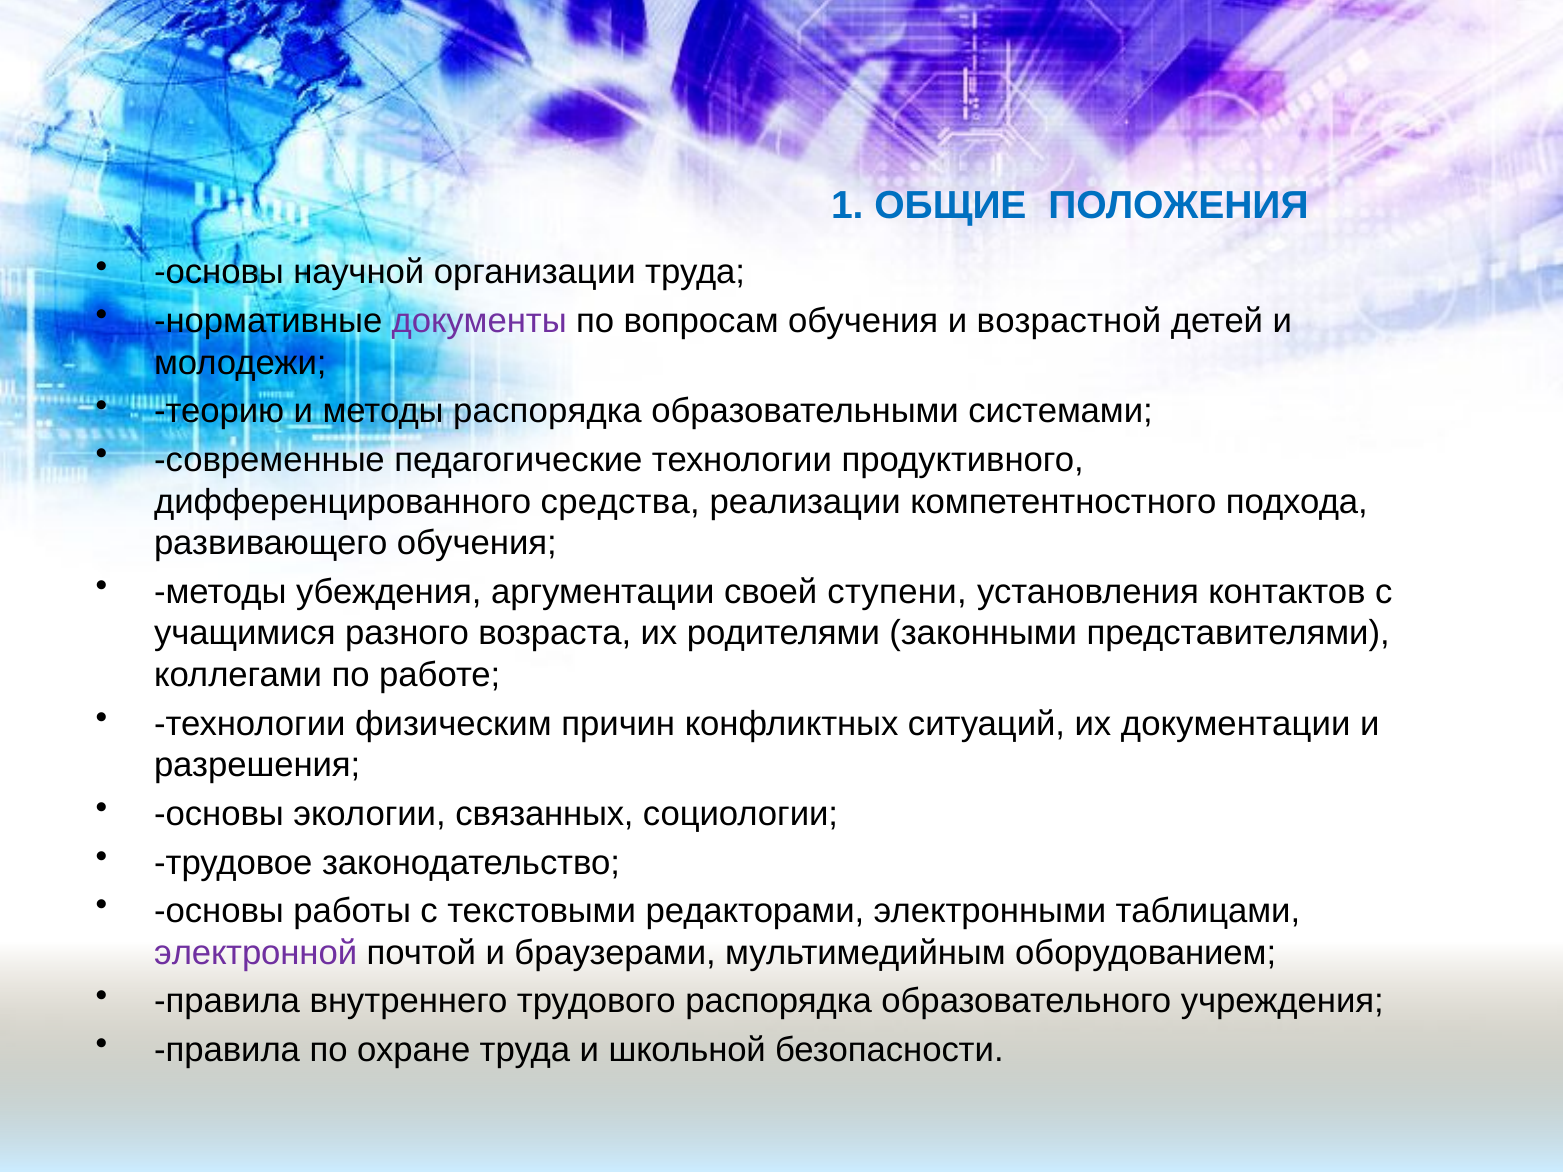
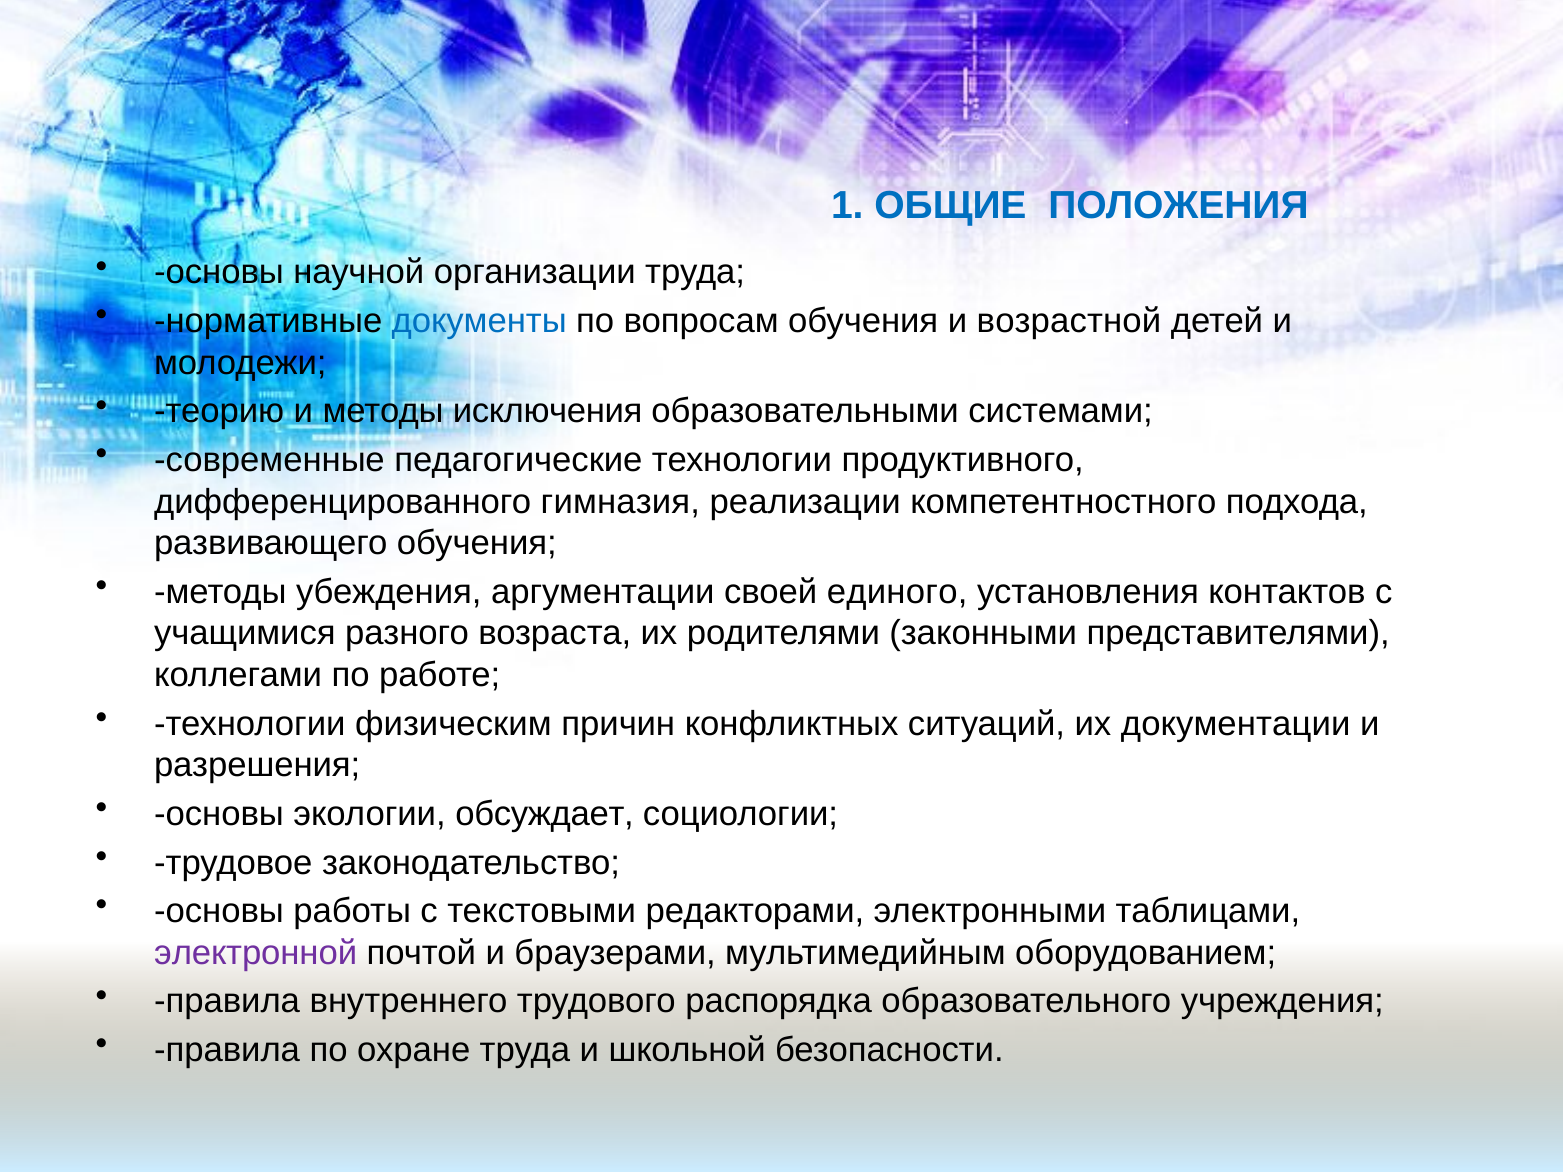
документы colour: purple -> blue
методы распорядка: распорядка -> исключения
средства: средства -> гимназия
ступени: ступени -> единого
связанных: связанных -> обсуждает
